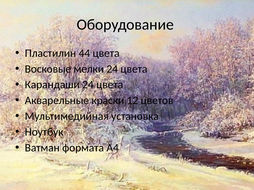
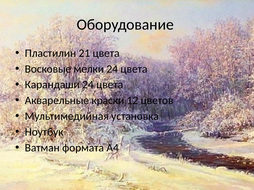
44: 44 -> 21
